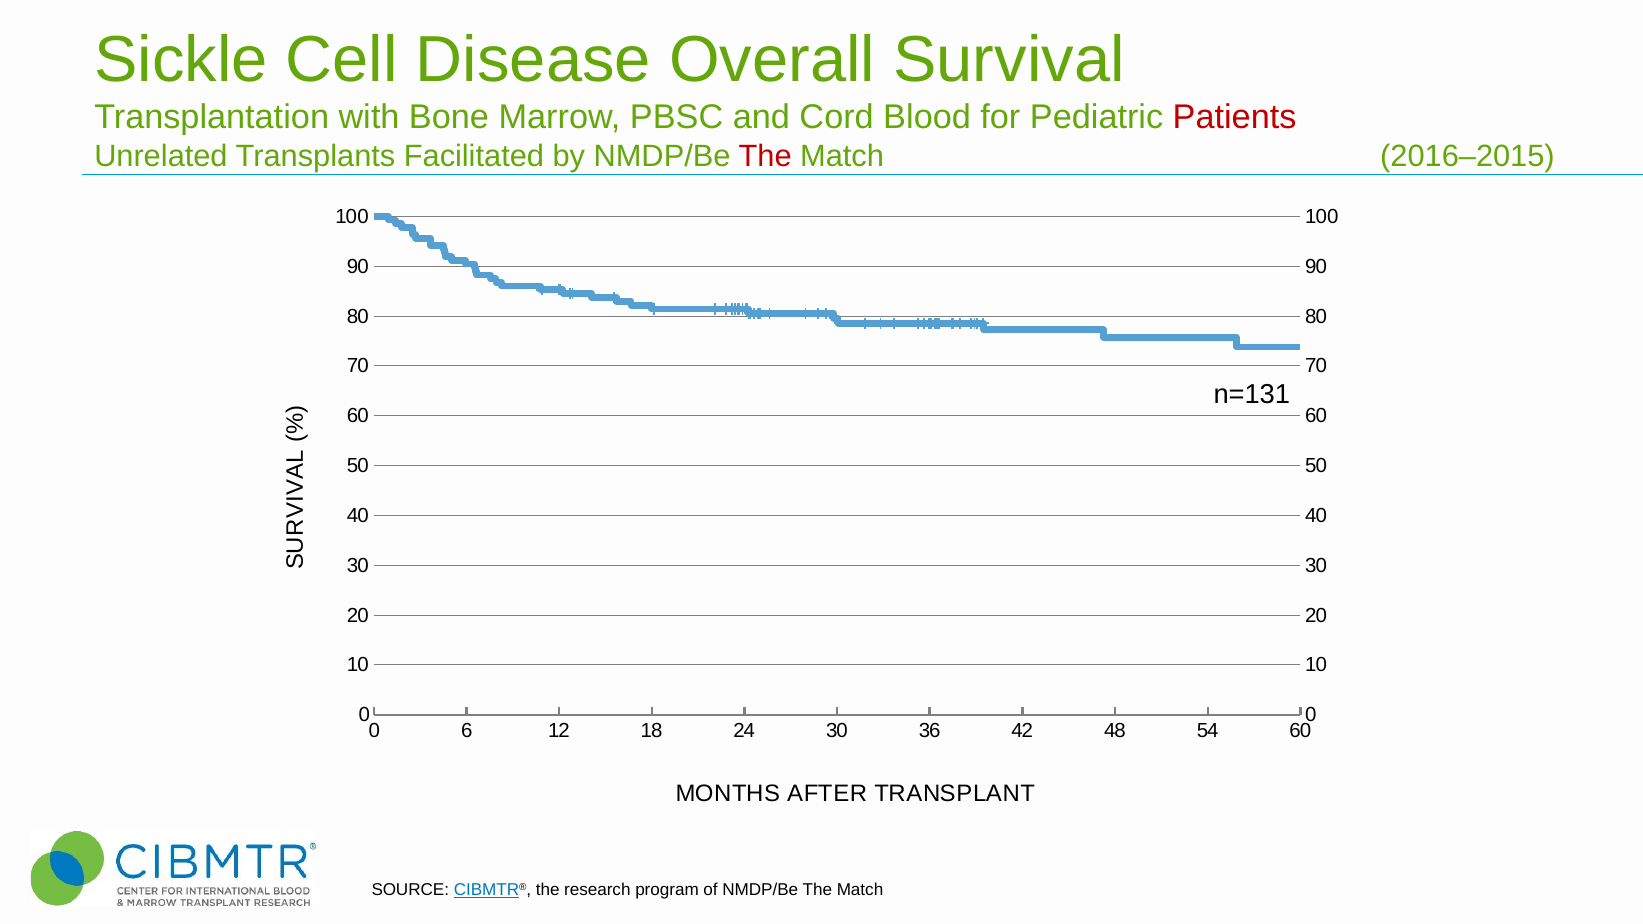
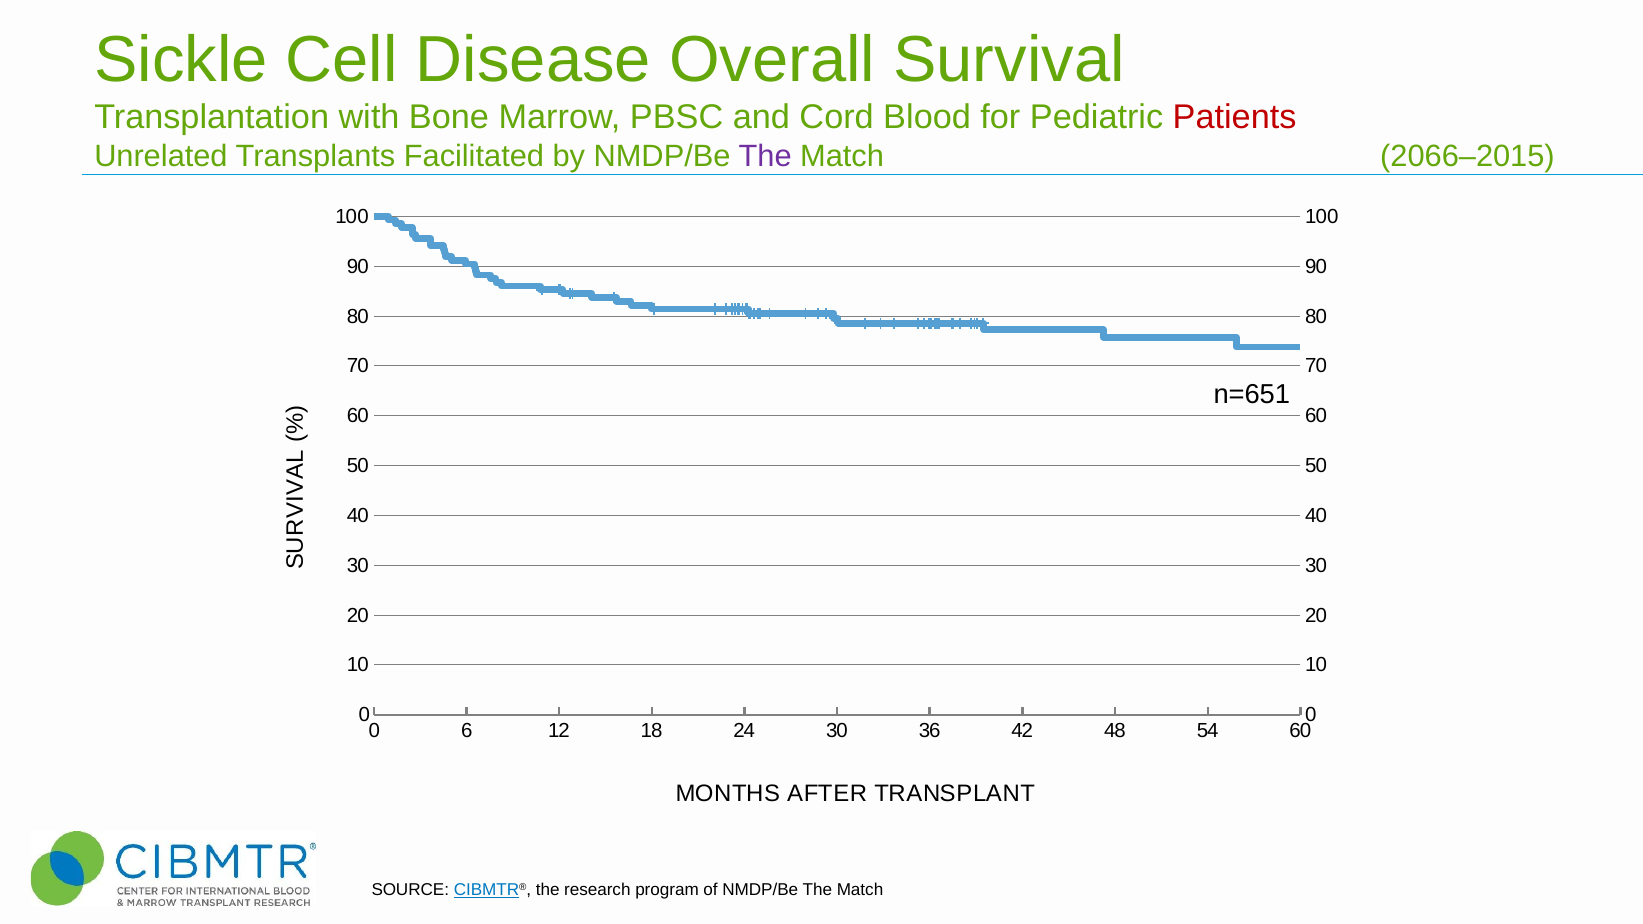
The at (765, 156) colour: red -> purple
2016–2015: 2016–2015 -> 2066–2015
n=131: n=131 -> n=651
